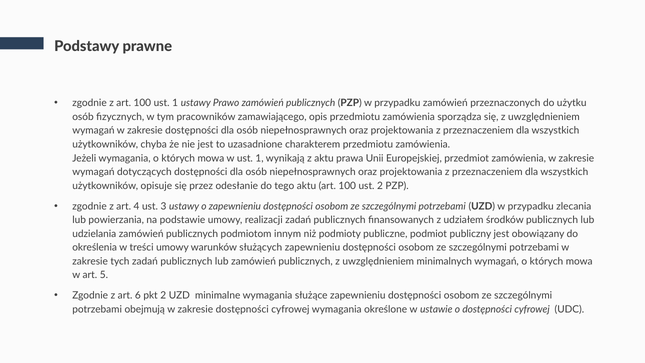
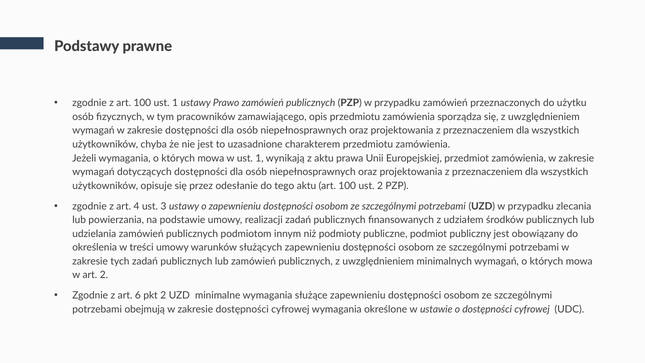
art 5: 5 -> 2
